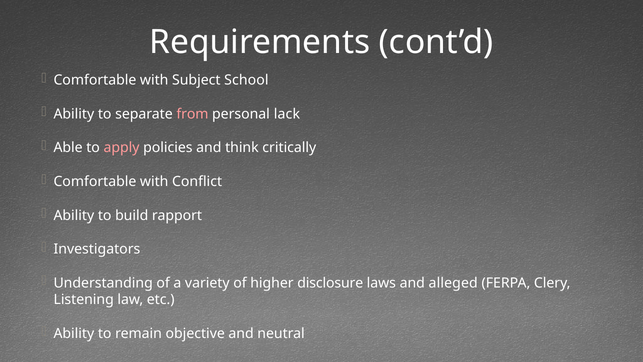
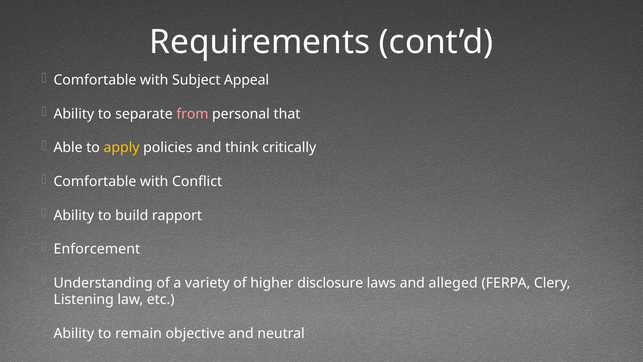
School: School -> Appeal
lack: lack -> that
apply colour: pink -> yellow
Investigators: Investigators -> Enforcement
